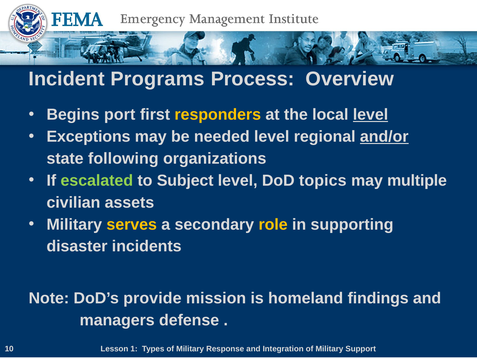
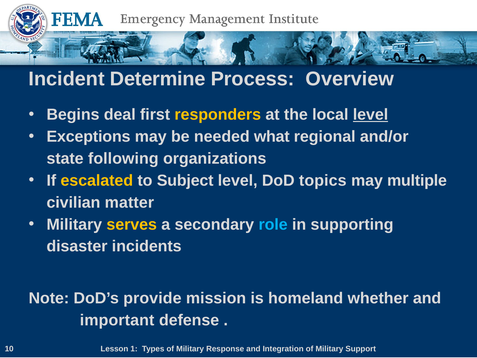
Programs: Programs -> Determine
port: port -> deal
needed level: level -> what
and/or underline: present -> none
escalated colour: light green -> yellow
assets: assets -> matter
role colour: yellow -> light blue
findings: findings -> whether
managers: managers -> important
